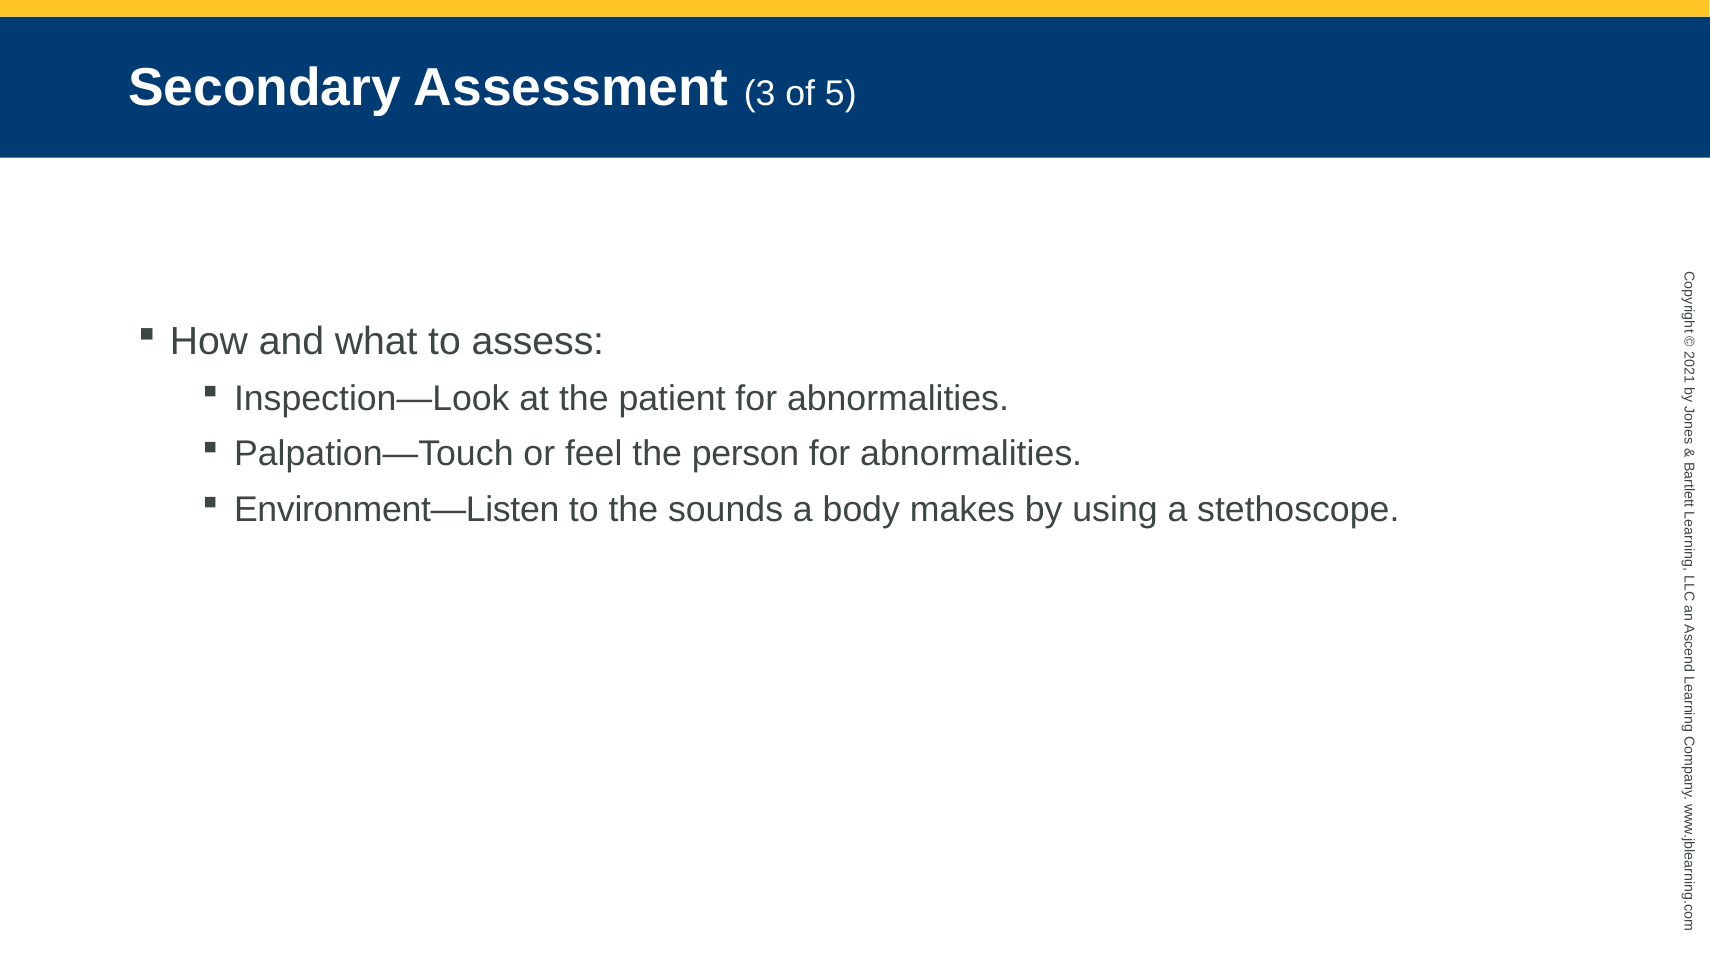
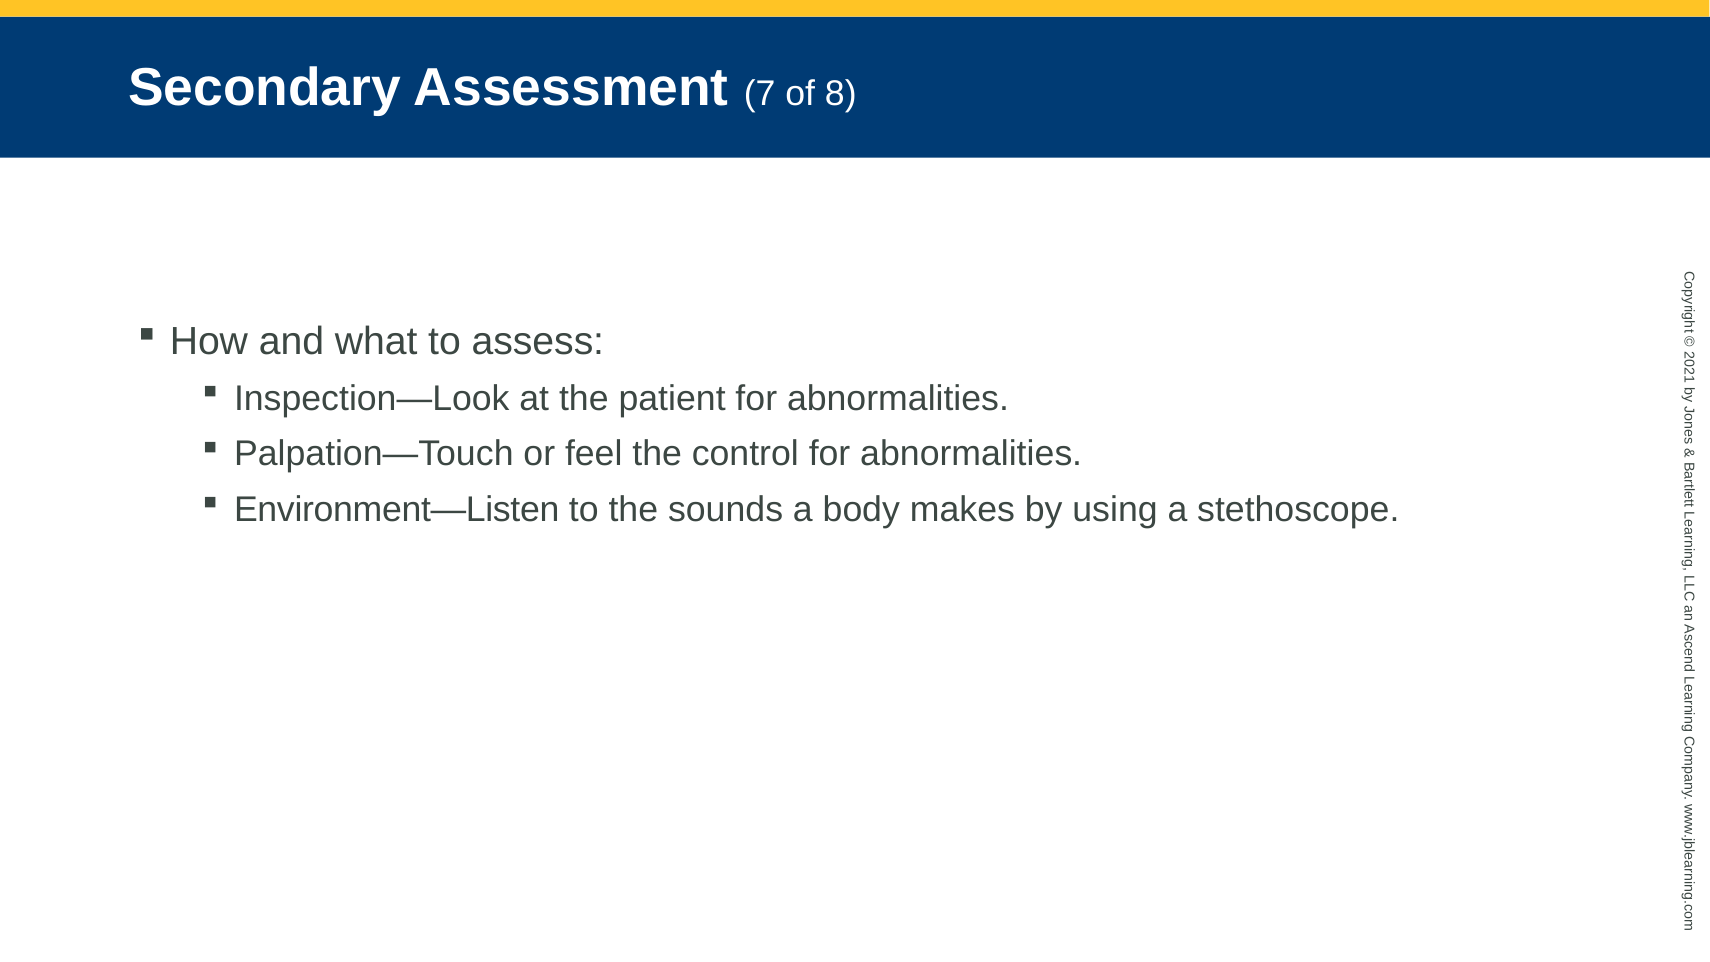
3: 3 -> 7
5: 5 -> 8
person: person -> control
